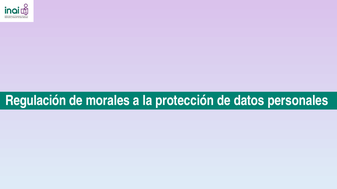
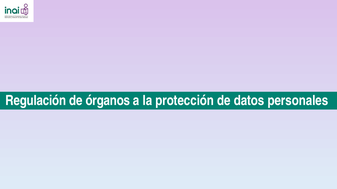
morales: morales -> órganos
